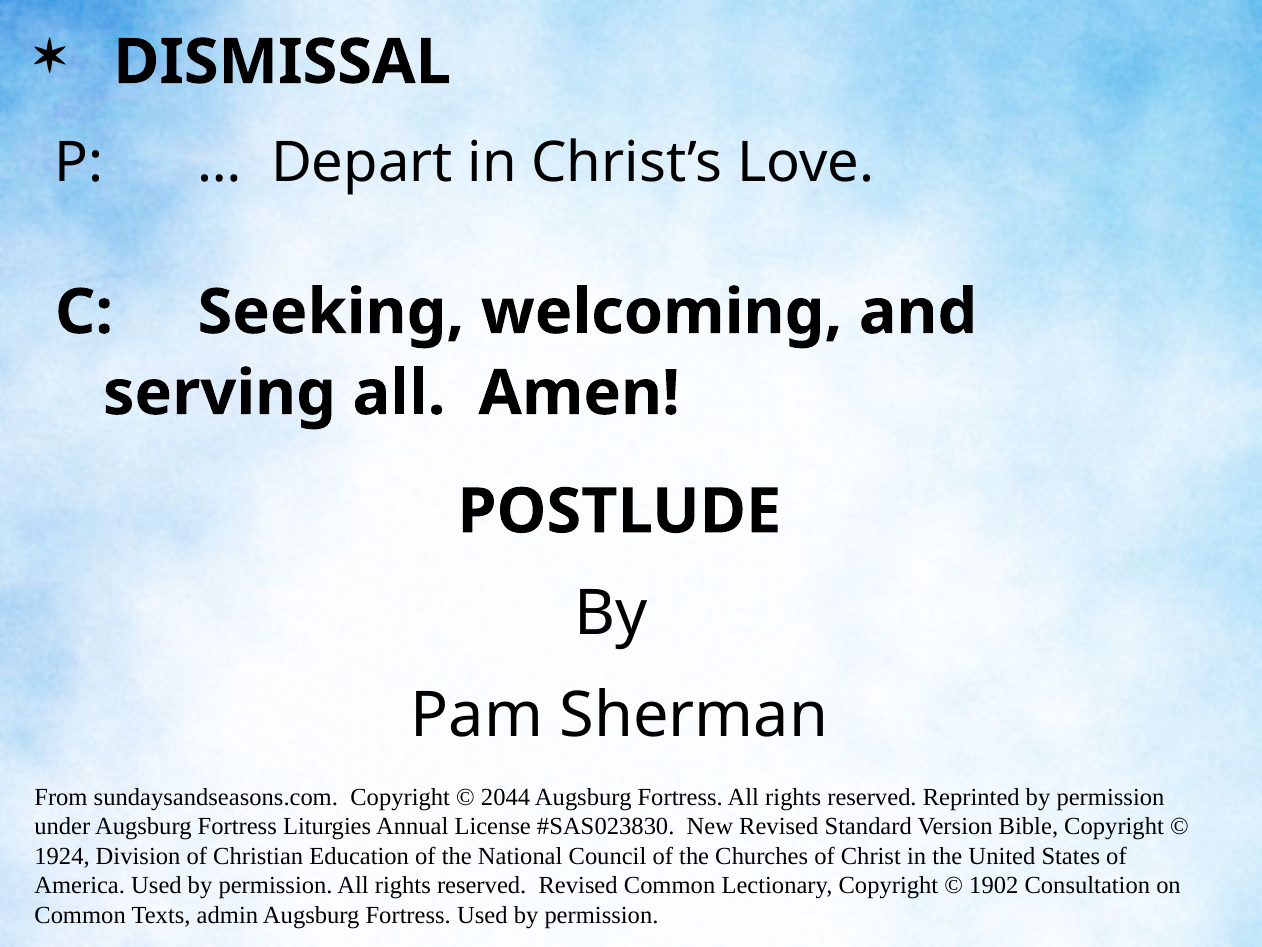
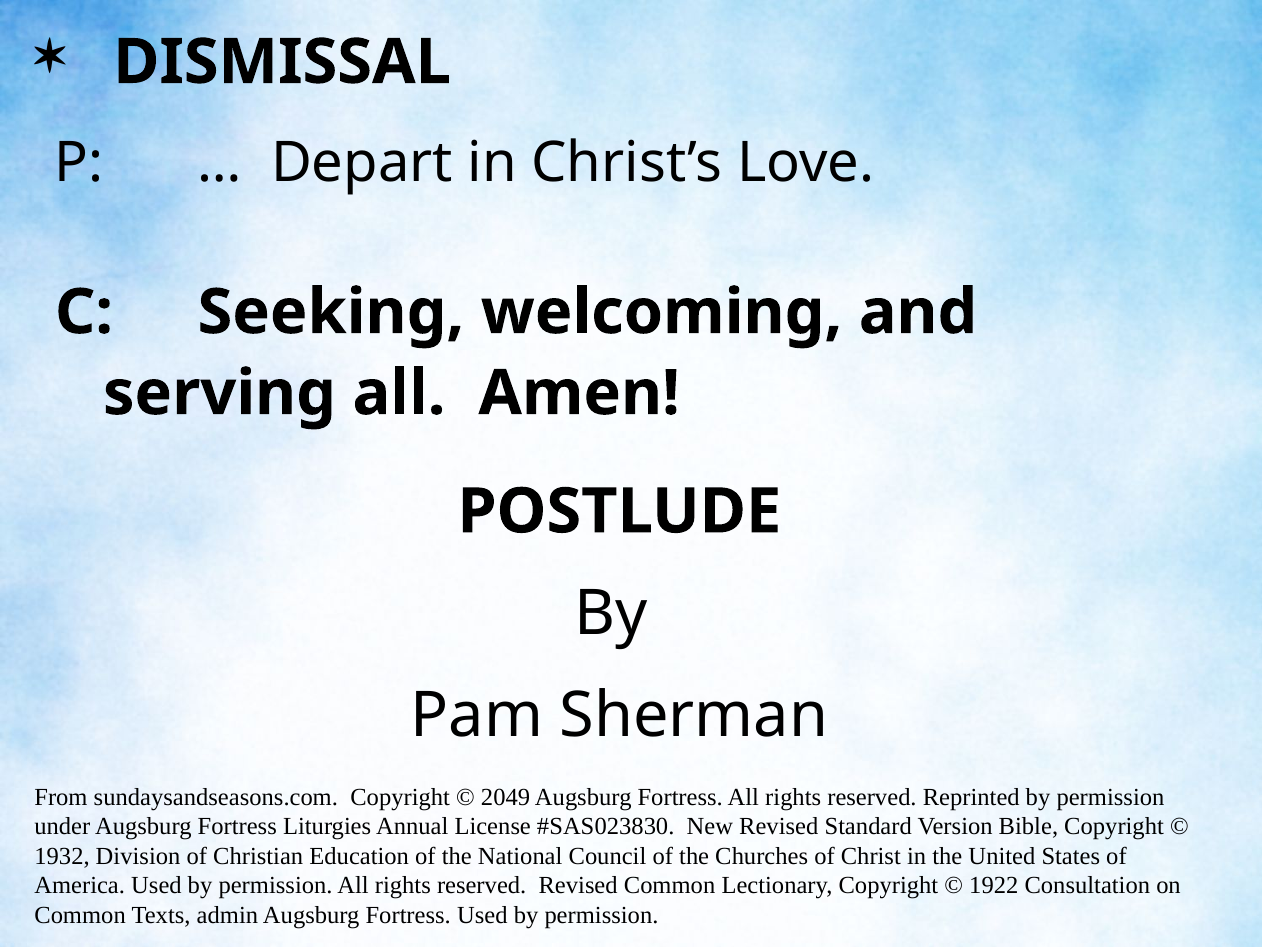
2044: 2044 -> 2049
1924: 1924 -> 1932
1902: 1902 -> 1922
